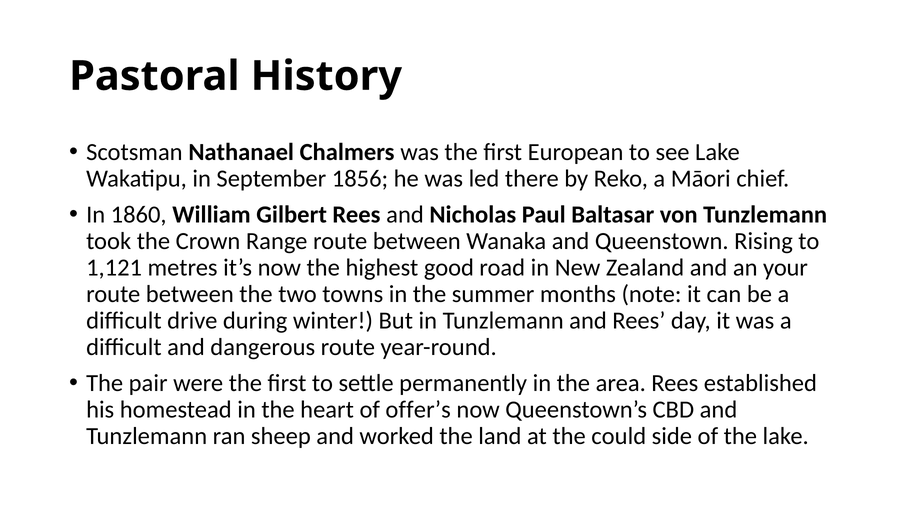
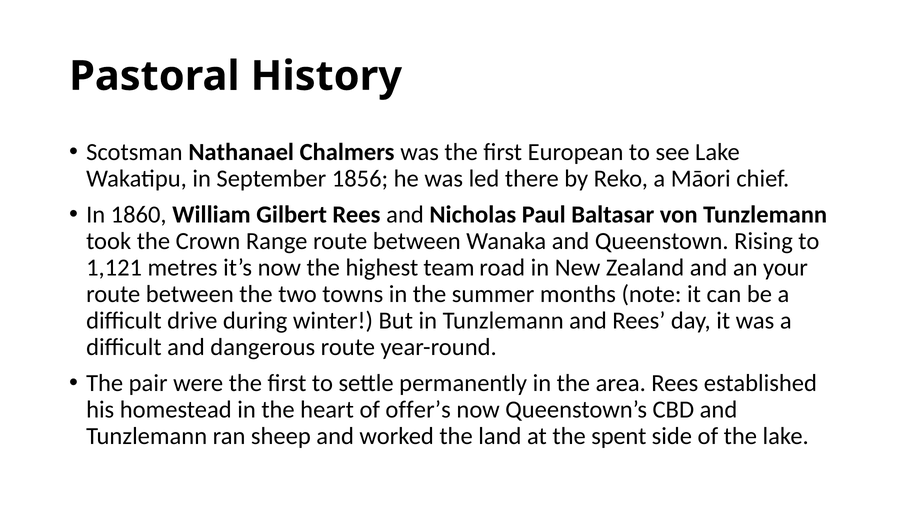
good: good -> team
could: could -> spent
